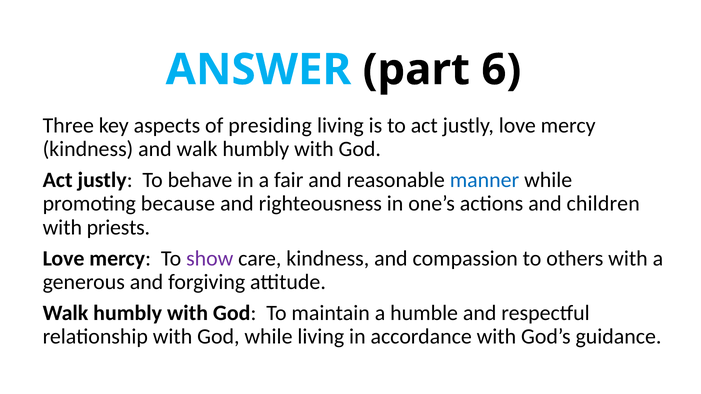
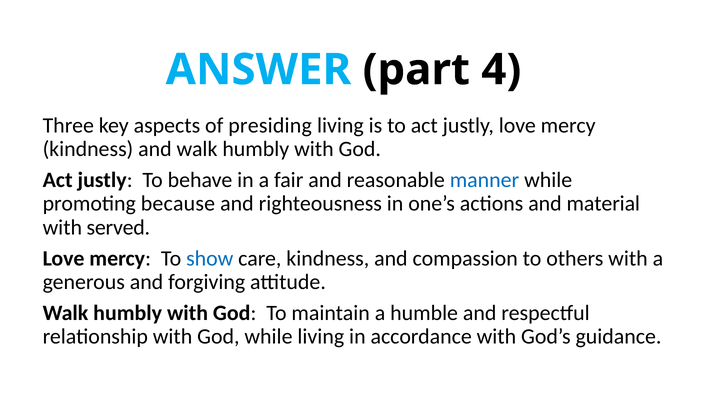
6: 6 -> 4
children: children -> material
priests: priests -> served
show colour: purple -> blue
